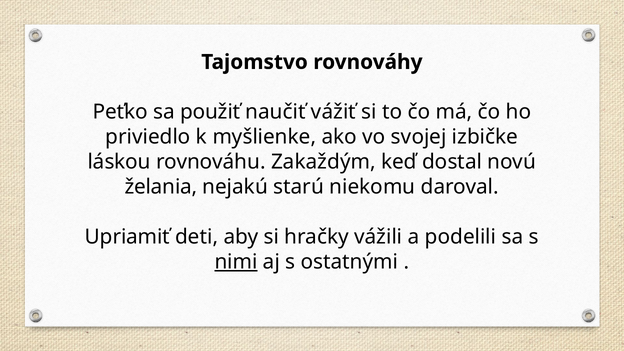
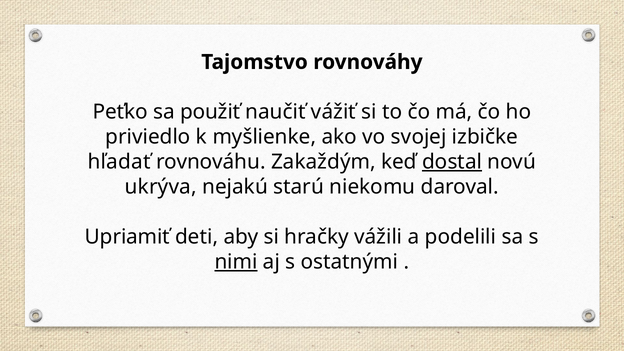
láskou: láskou -> hľadať
dostal underline: none -> present
želania: želania -> ukrýva
